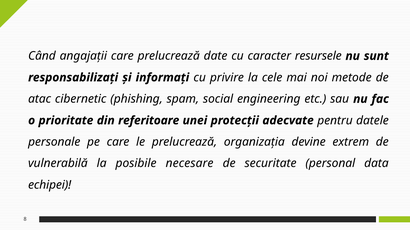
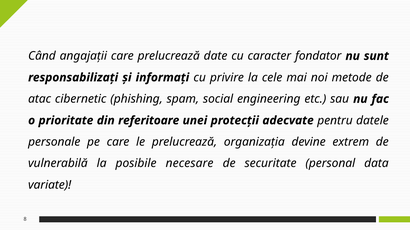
resursele: resursele -> fondator
echipei: echipei -> variate
